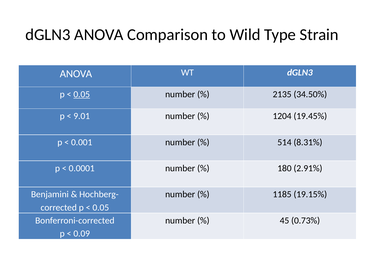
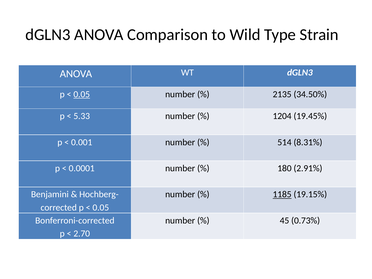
9.01: 9.01 -> 5.33
1185 underline: none -> present
0.09: 0.09 -> 2.70
